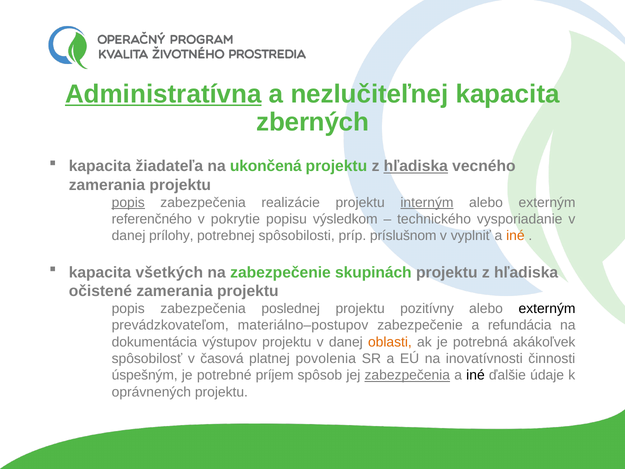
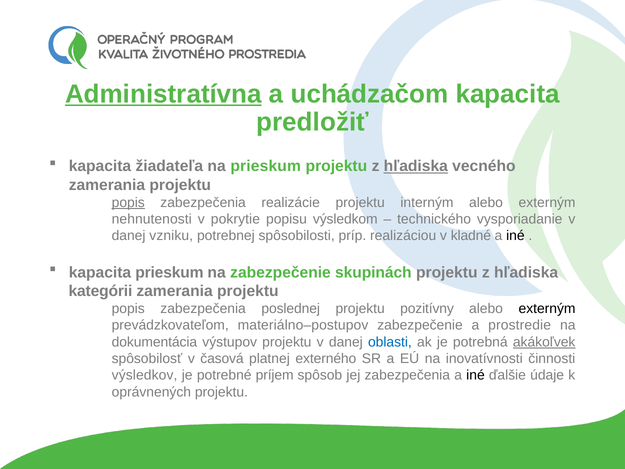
nezlučiteľnej: nezlučiteľnej -> uchádzačom
zberných: zberných -> predložiť
na ukončená: ukončená -> prieskum
interným underline: present -> none
referenčného: referenčného -> nehnutenosti
prílohy: prílohy -> vzniku
príslušnom: príslušnom -> realizáciou
vyplniť: vyplniť -> kladné
iné at (515, 236) colour: orange -> black
kapacita všetkých: všetkých -> prieskum
očistené: očistené -> kategórii
refundácia: refundácia -> prostredie
oblasti colour: orange -> blue
akákoľvek underline: none -> present
povolenia: povolenia -> externého
úspešným: úspešným -> výsledkov
zabezpečenia at (407, 375) underline: present -> none
